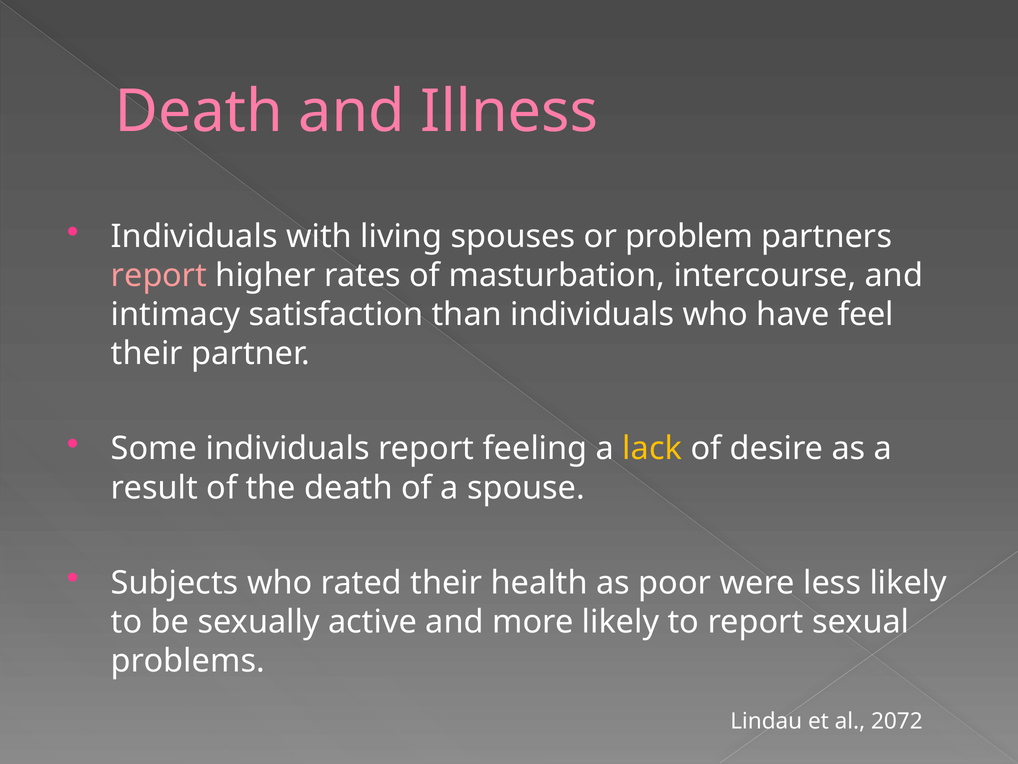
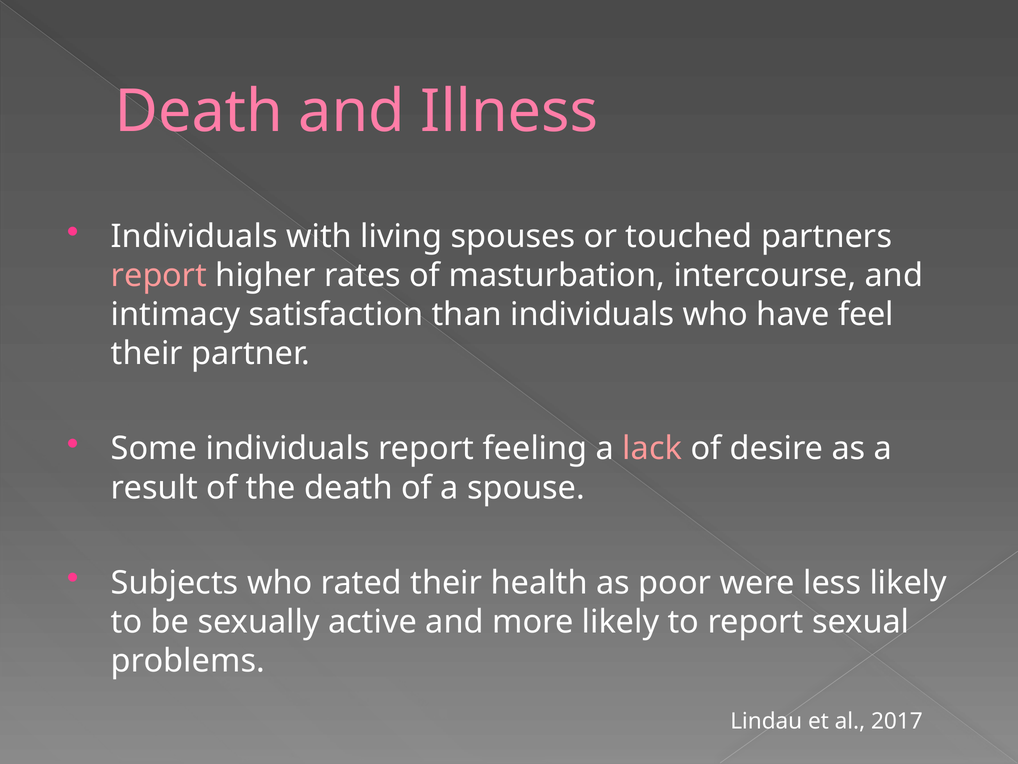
problem: problem -> touched
lack colour: yellow -> pink
2072: 2072 -> 2017
